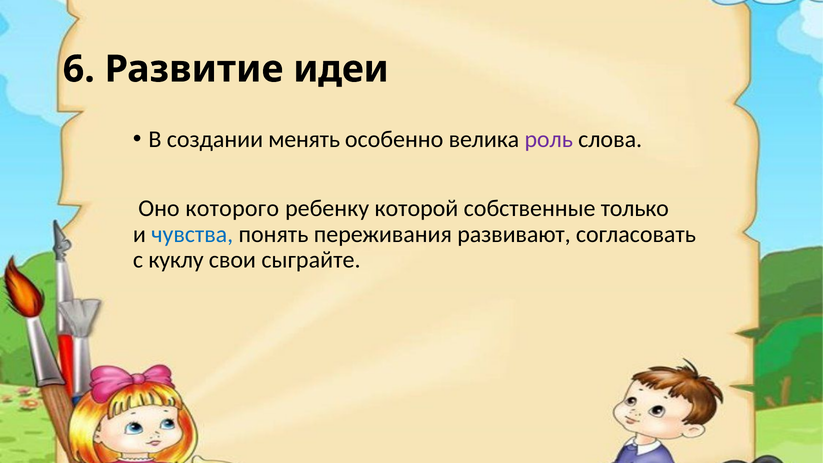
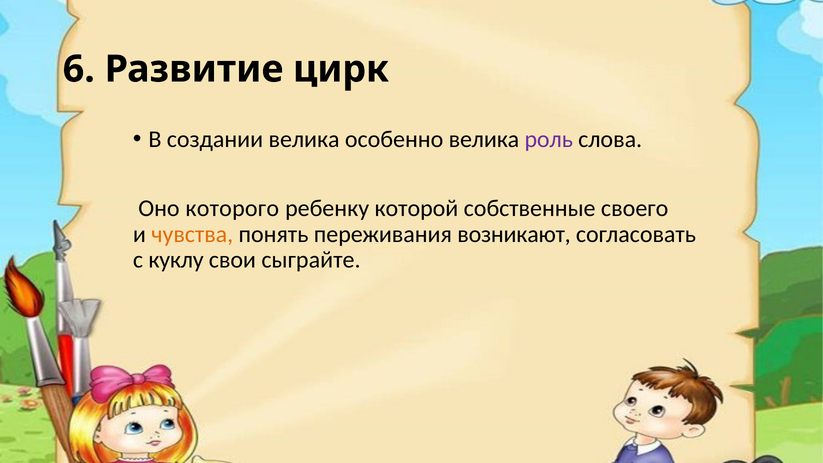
идеи: идеи -> цирк
создании менять: менять -> велика
только: только -> своего
чувства colour: blue -> orange
развивают: развивают -> возникают
